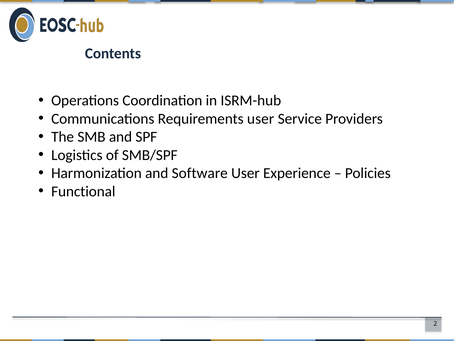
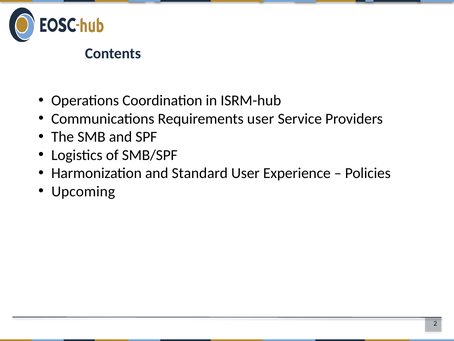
Software: Software -> Standard
Functional: Functional -> Upcoming
